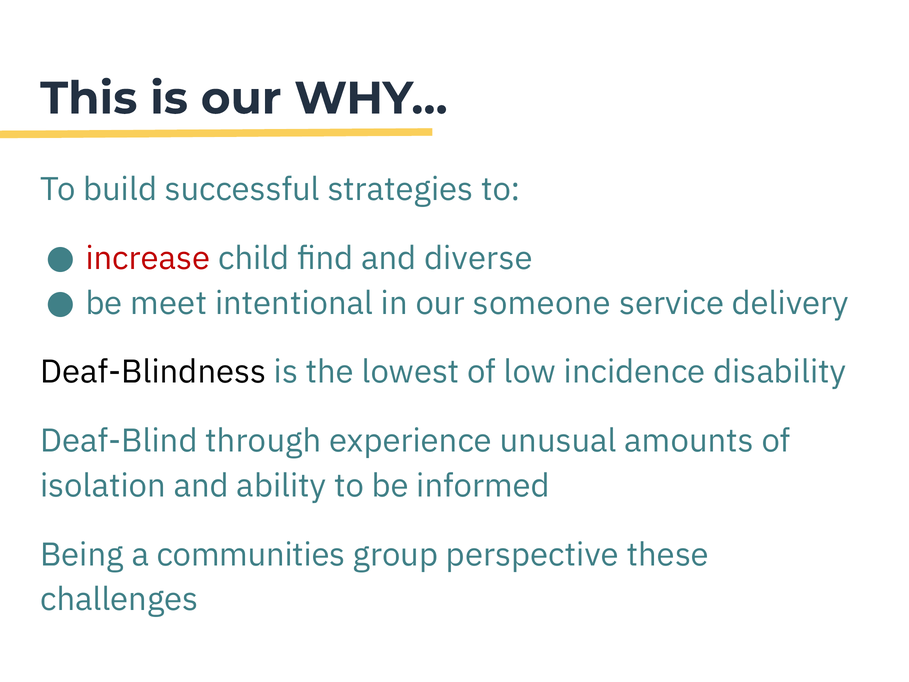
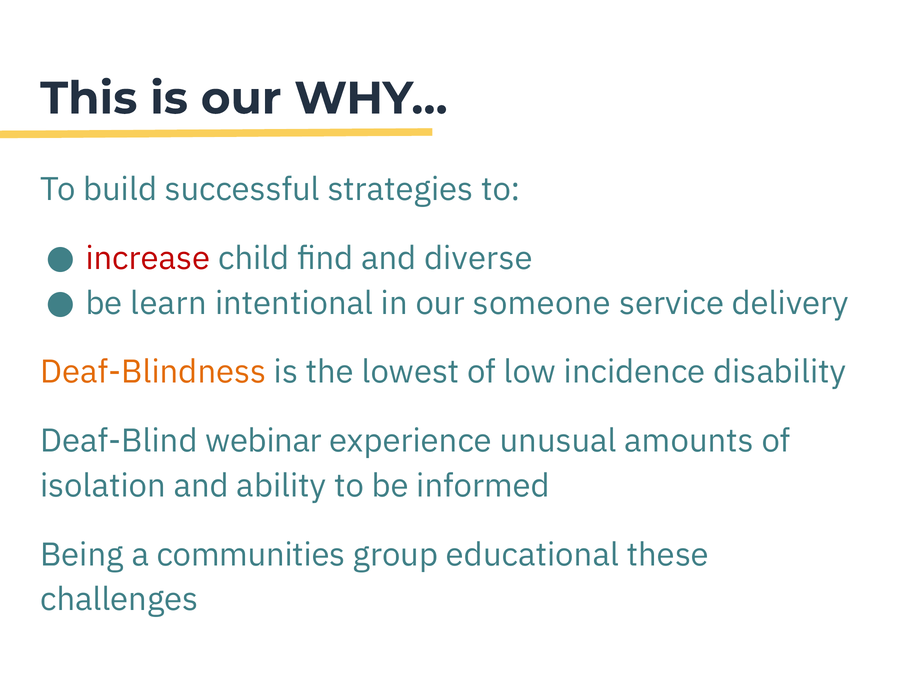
meet: meet -> learn
Deaf-Blindness colour: black -> orange
through: through -> webinar
perspective: perspective -> educational
